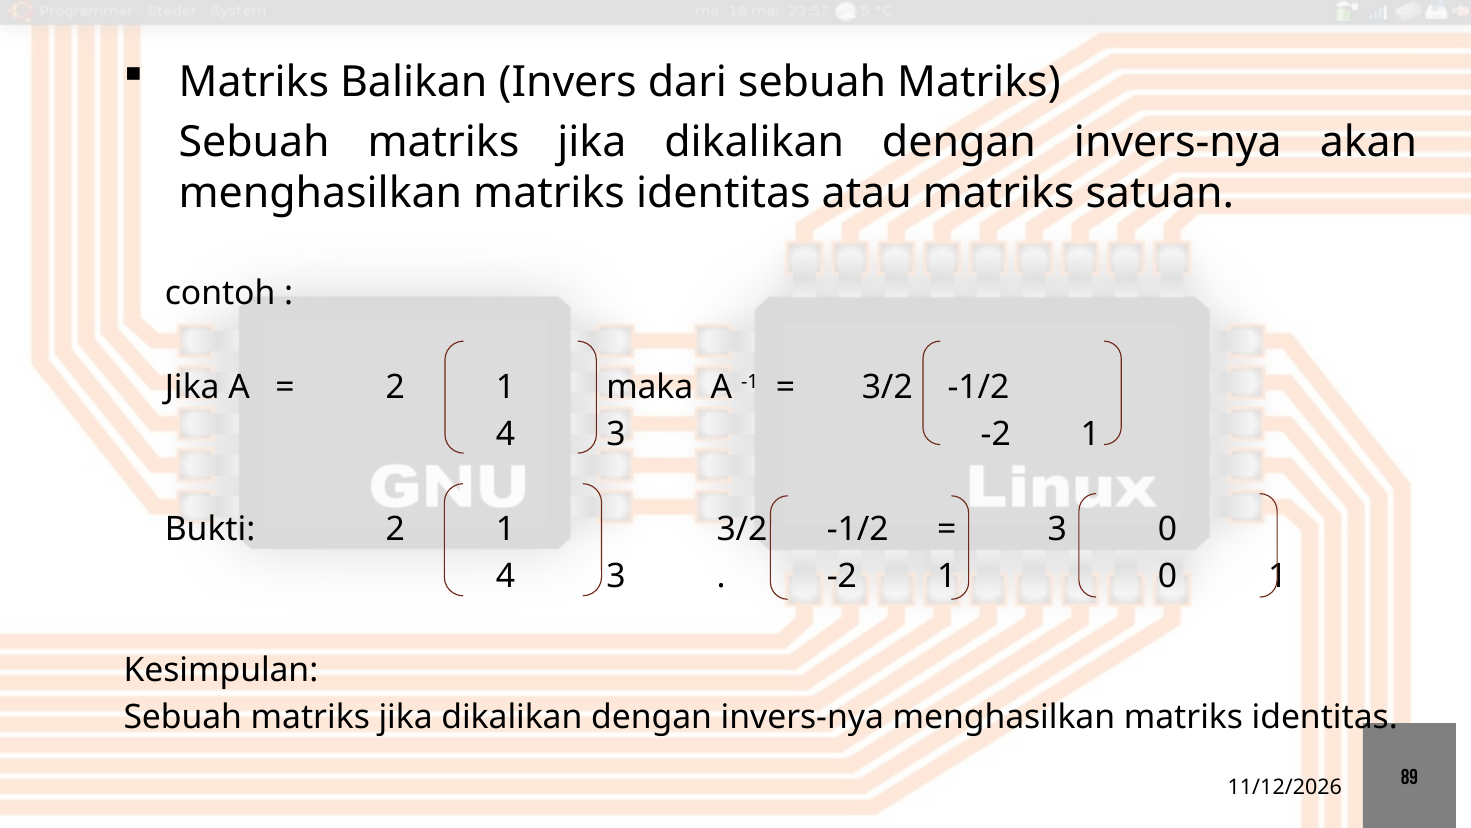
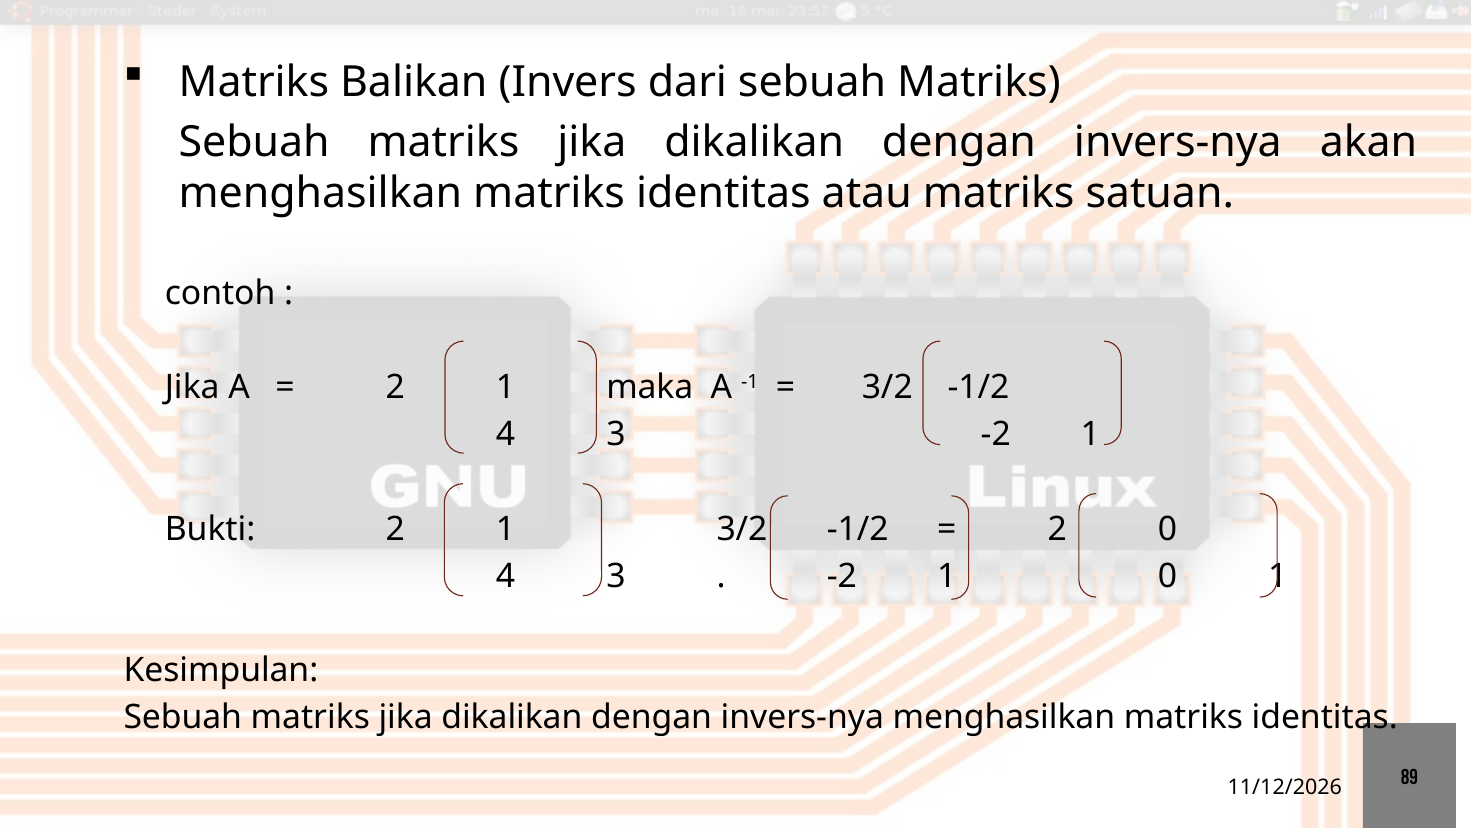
3 at (1057, 529): 3 -> 2
